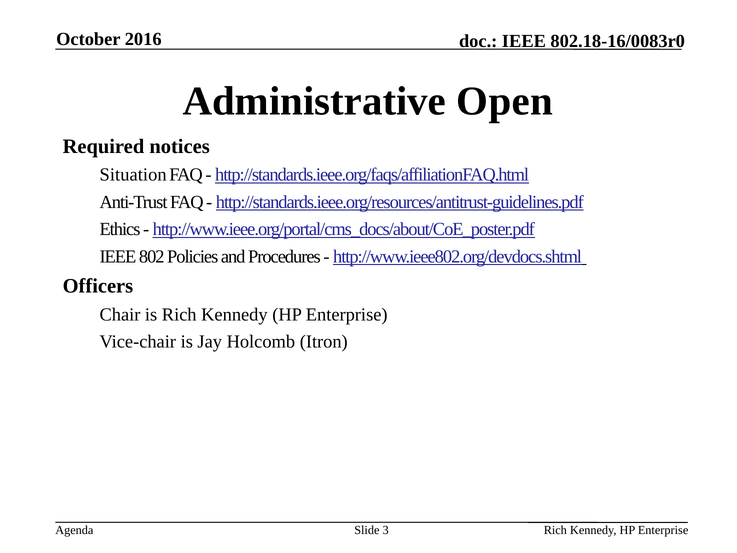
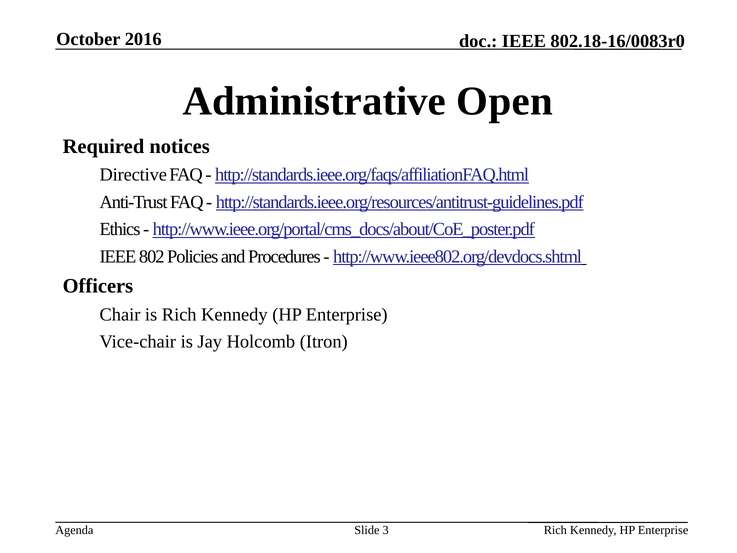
Situation: Situation -> Directive
